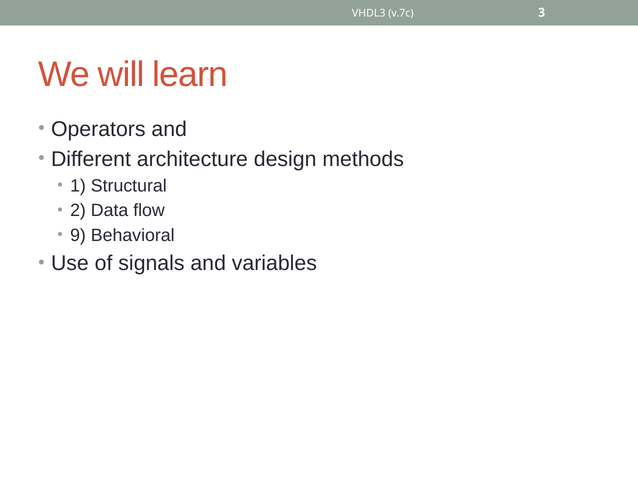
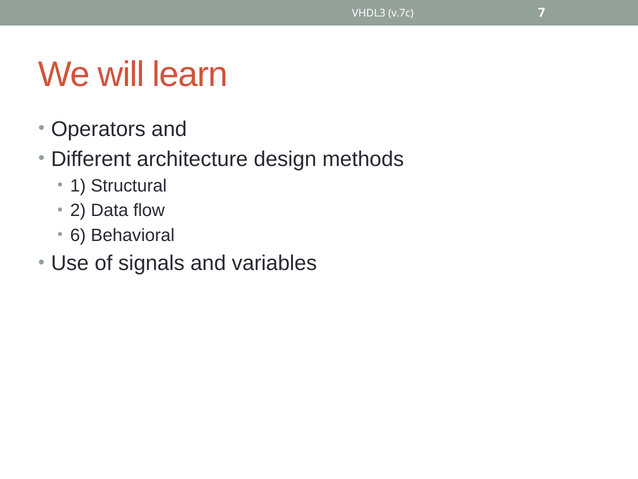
3: 3 -> 7
9: 9 -> 6
